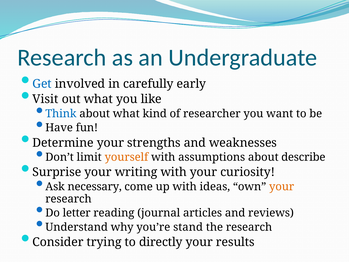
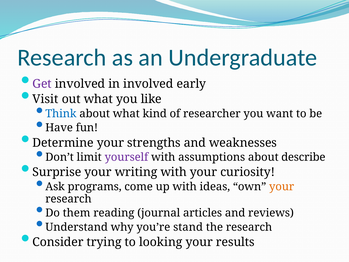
Get colour: blue -> purple
in carefully: carefully -> involved
yourself colour: orange -> purple
necessary: necessary -> programs
letter: letter -> them
directly: directly -> looking
